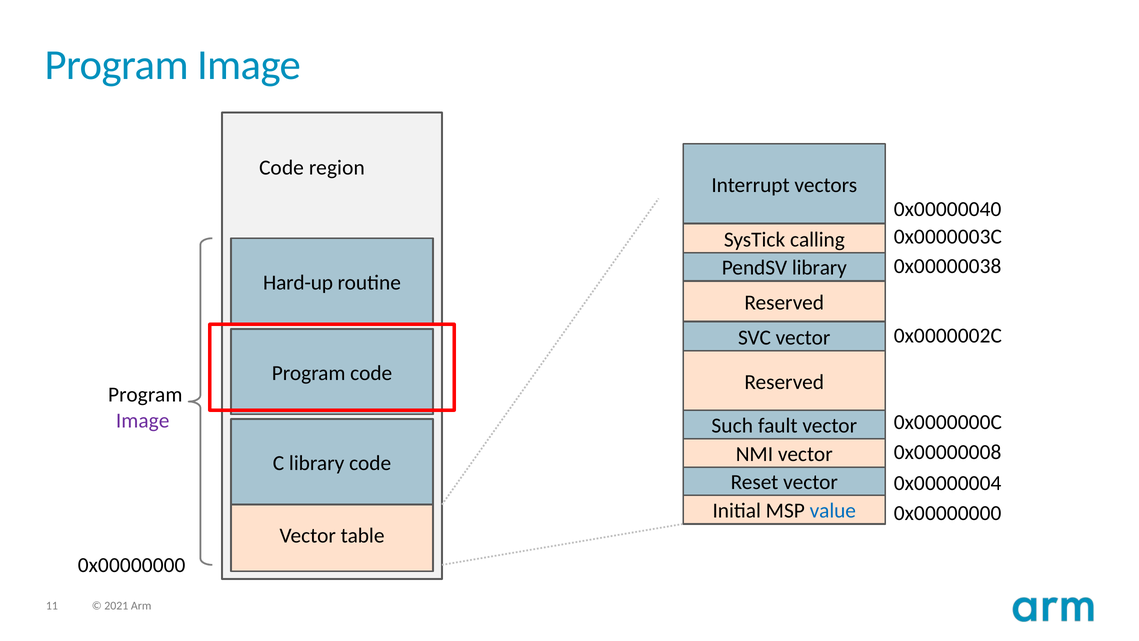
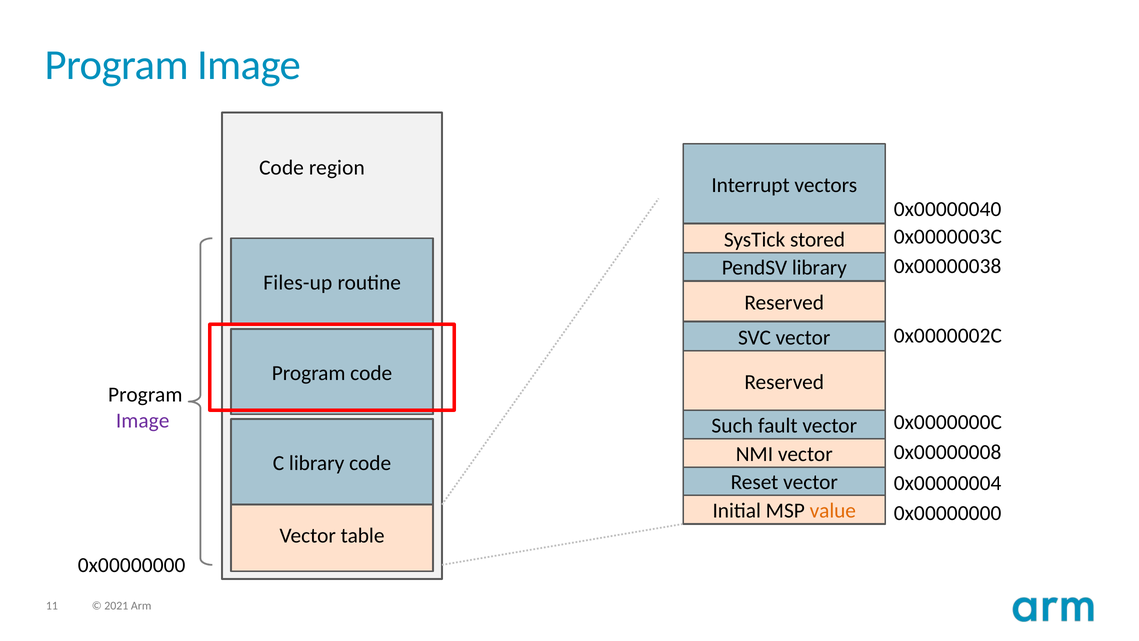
calling: calling -> stored
Hard-up: Hard-up -> Files-up
value colour: blue -> orange
